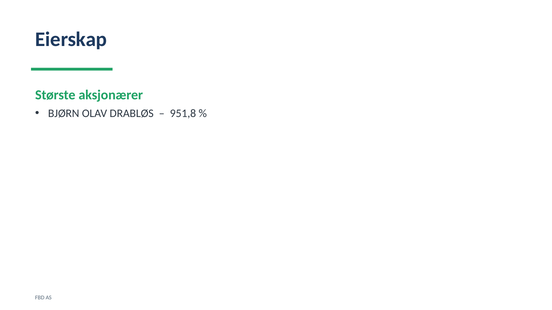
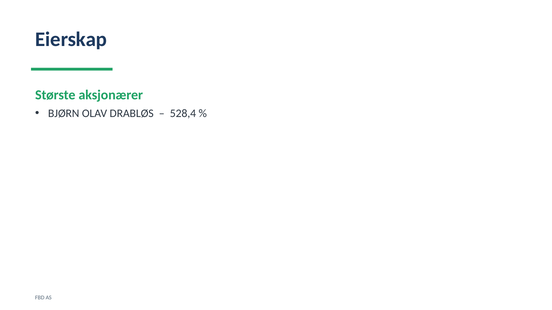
951,8: 951,8 -> 528,4
